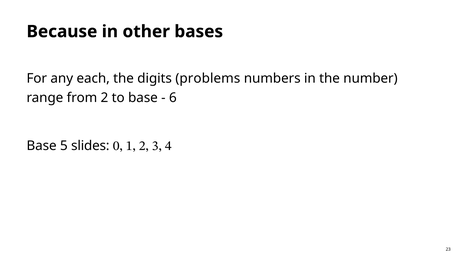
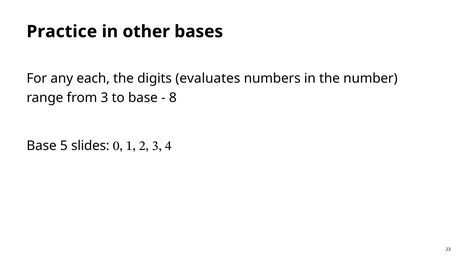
Because: Because -> Practice
problems: problems -> evaluates
from 2: 2 -> 3
6: 6 -> 8
